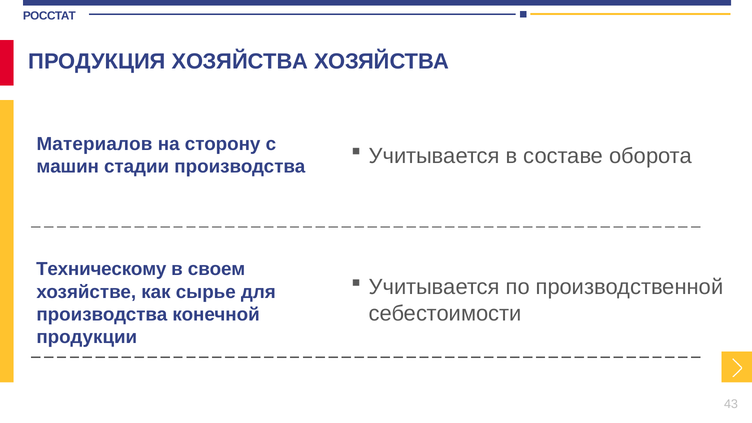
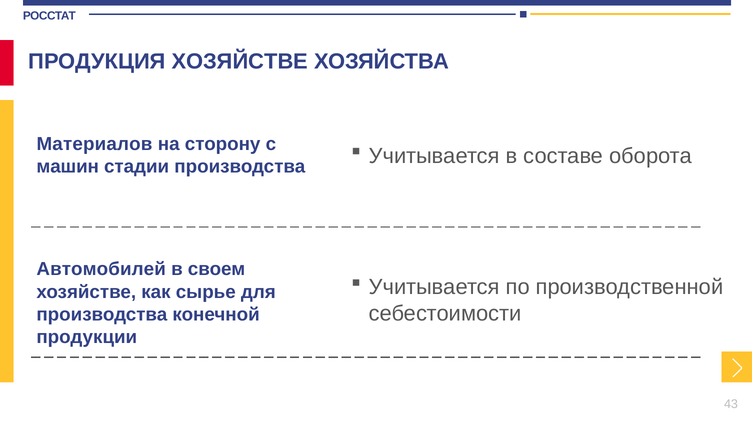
ПРОДУКЦИЯ ХОЗЯЙСТВА: ХОЗЯЙСТВА -> ХОЗЯЙСТВЕ
Техническому: Техническому -> Автомобилей
